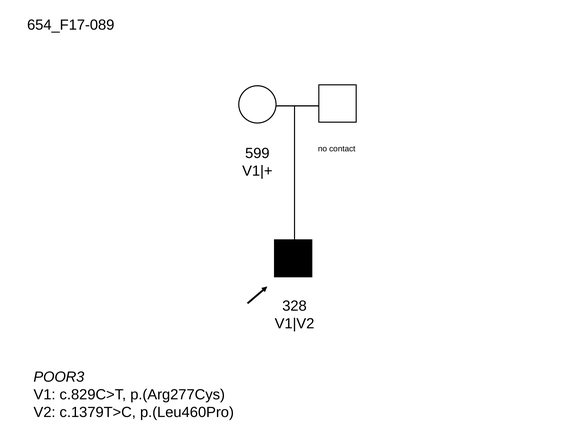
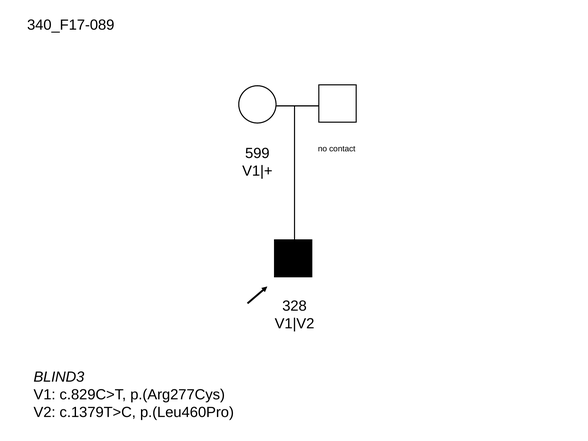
654_F17-089: 654_F17-089 -> 340_F17-089
POOR3: POOR3 -> BLIND3
